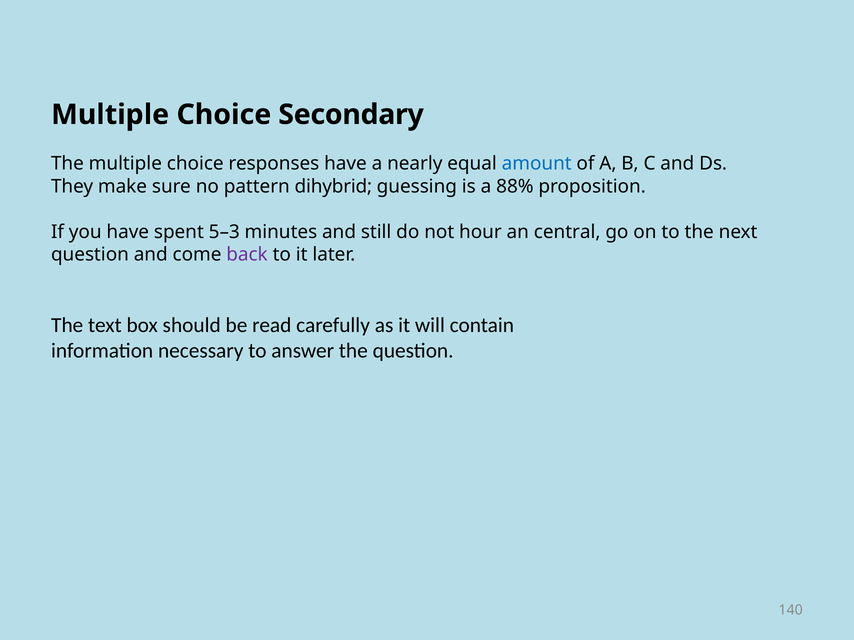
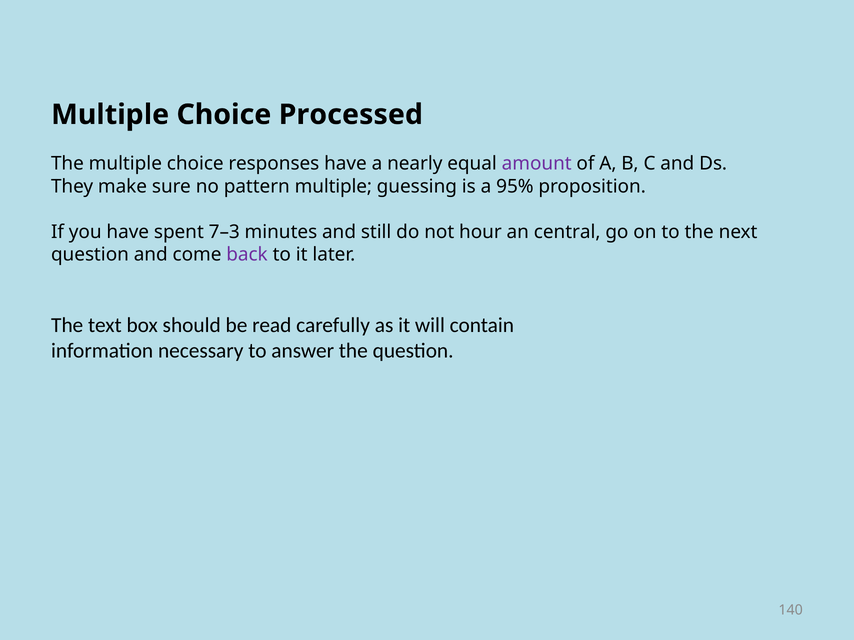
Secondary: Secondary -> Processed
amount colour: blue -> purple
pattern dihybrid: dihybrid -> multiple
88%: 88% -> 95%
5–3: 5–3 -> 7–3
